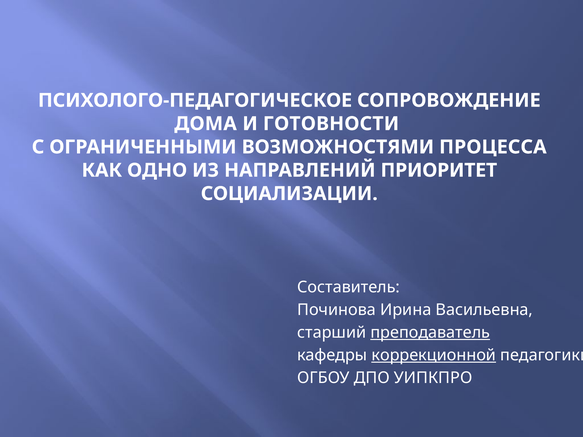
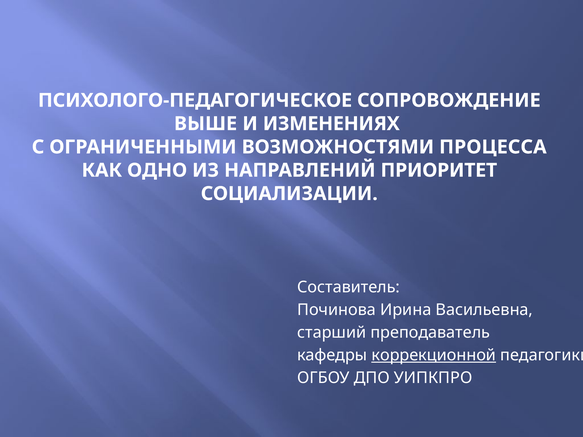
ДОМА: ДОМА -> ВЫШЕ
ГОТОВНОСТИ: ГОТОВНОСТИ -> ИЗМЕНЕНИЯХ
преподаватель underline: present -> none
